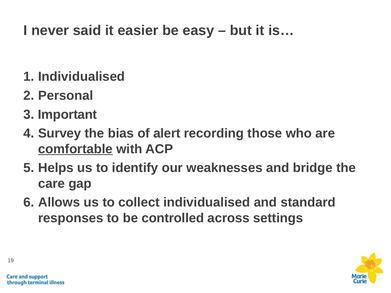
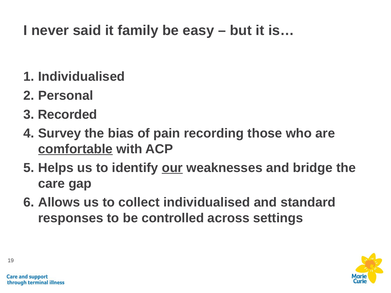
easier: easier -> family
Important: Important -> Recorded
alert: alert -> pain
our underline: none -> present
